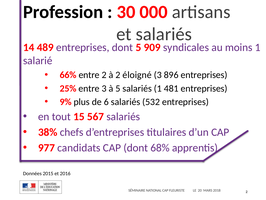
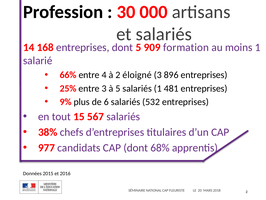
489: 489 -> 168
syndicales: syndicales -> formation
entre 2: 2 -> 4
